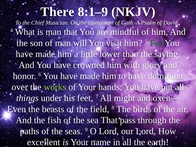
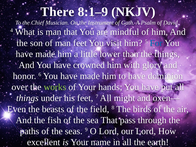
man will: will -> feet
For colour: green -> blue
the saying: saying -> things
